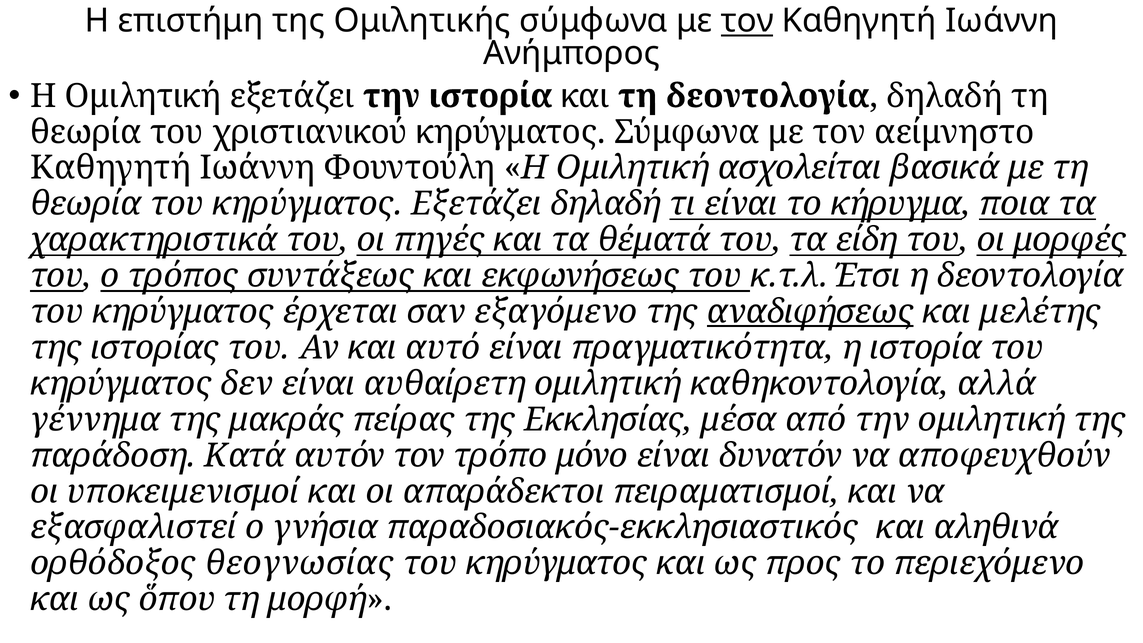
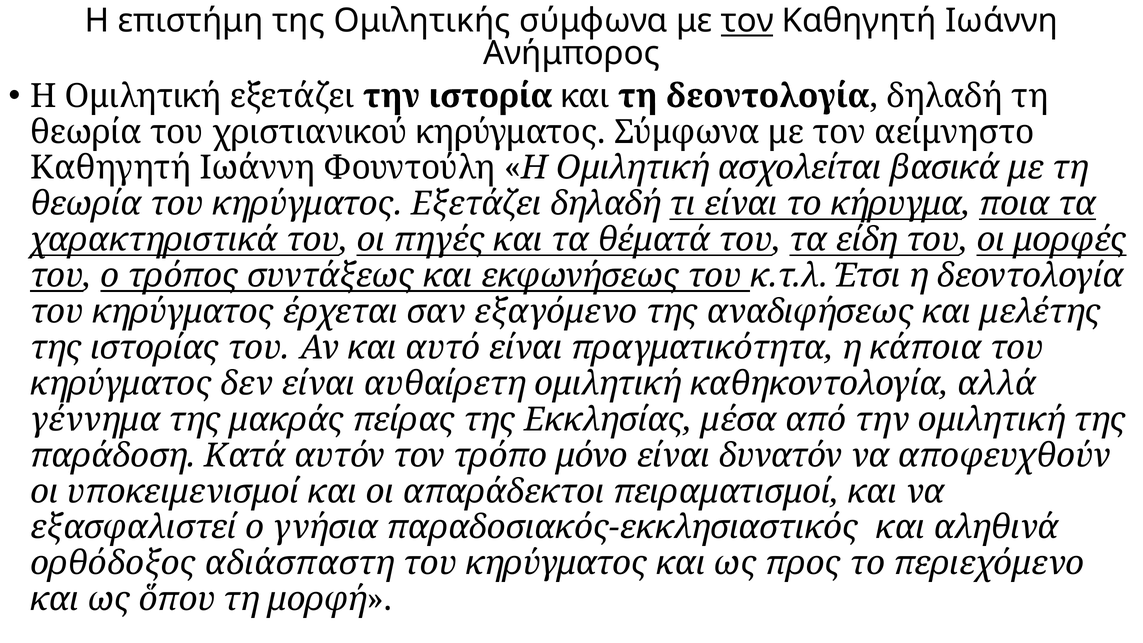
αναδιφήσεως underline: present -> none
η ιστορία: ιστορία -> κάποια
θεογνωσίας: θεογνωσίας -> αδιάσπαστη
